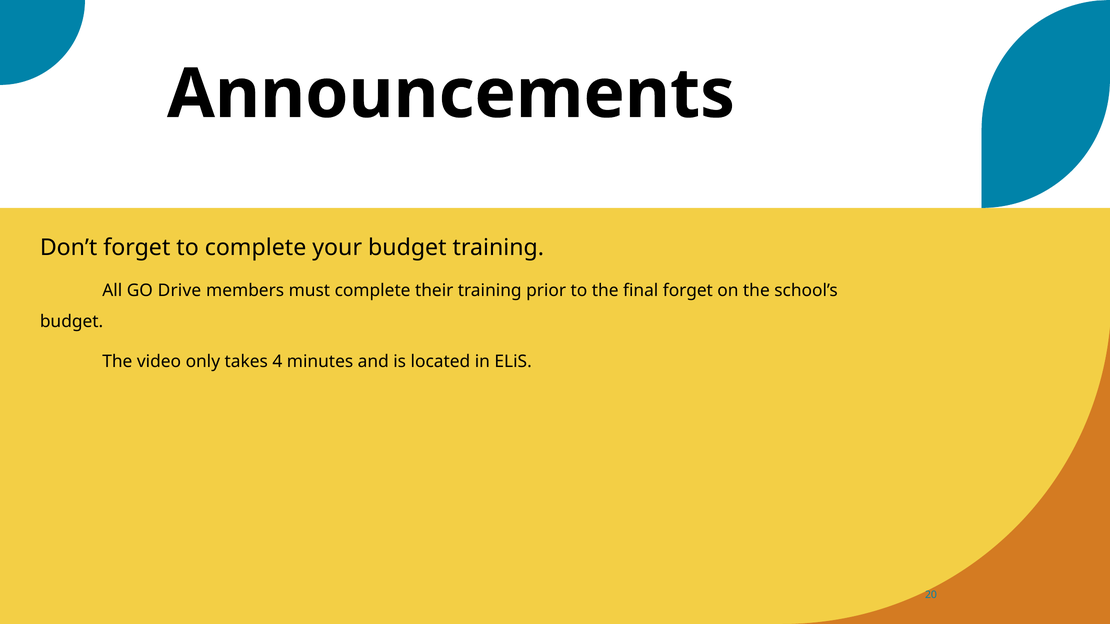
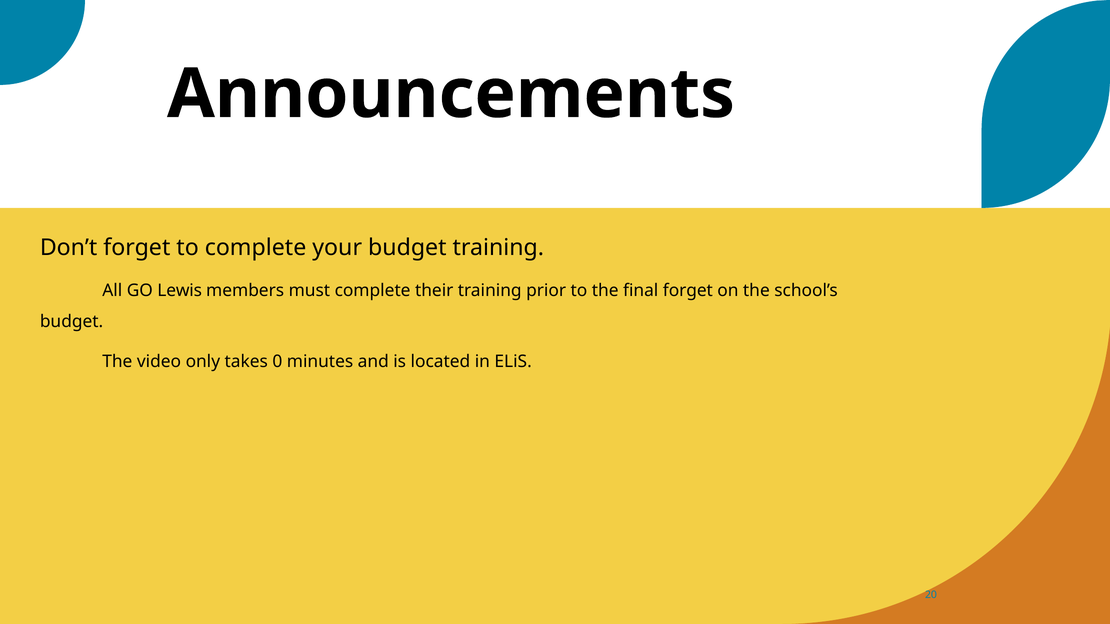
Drive: Drive -> Lewis
4: 4 -> 0
